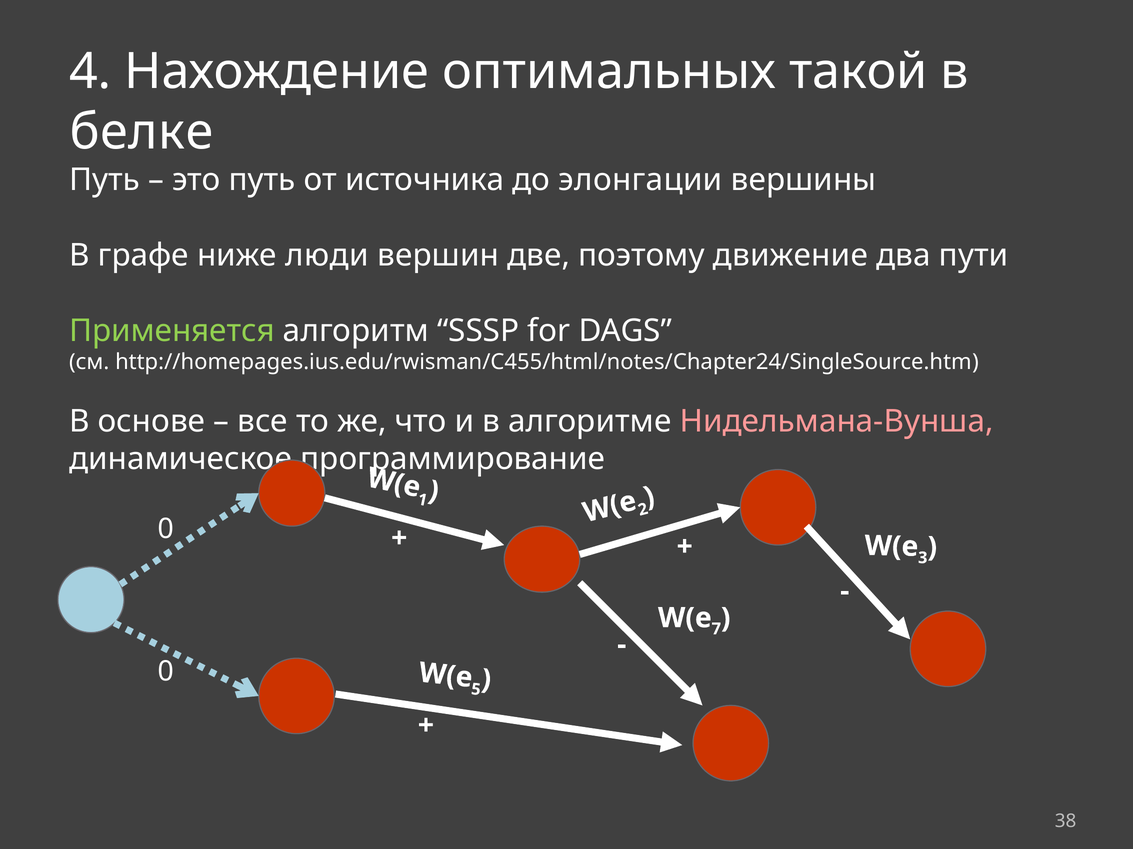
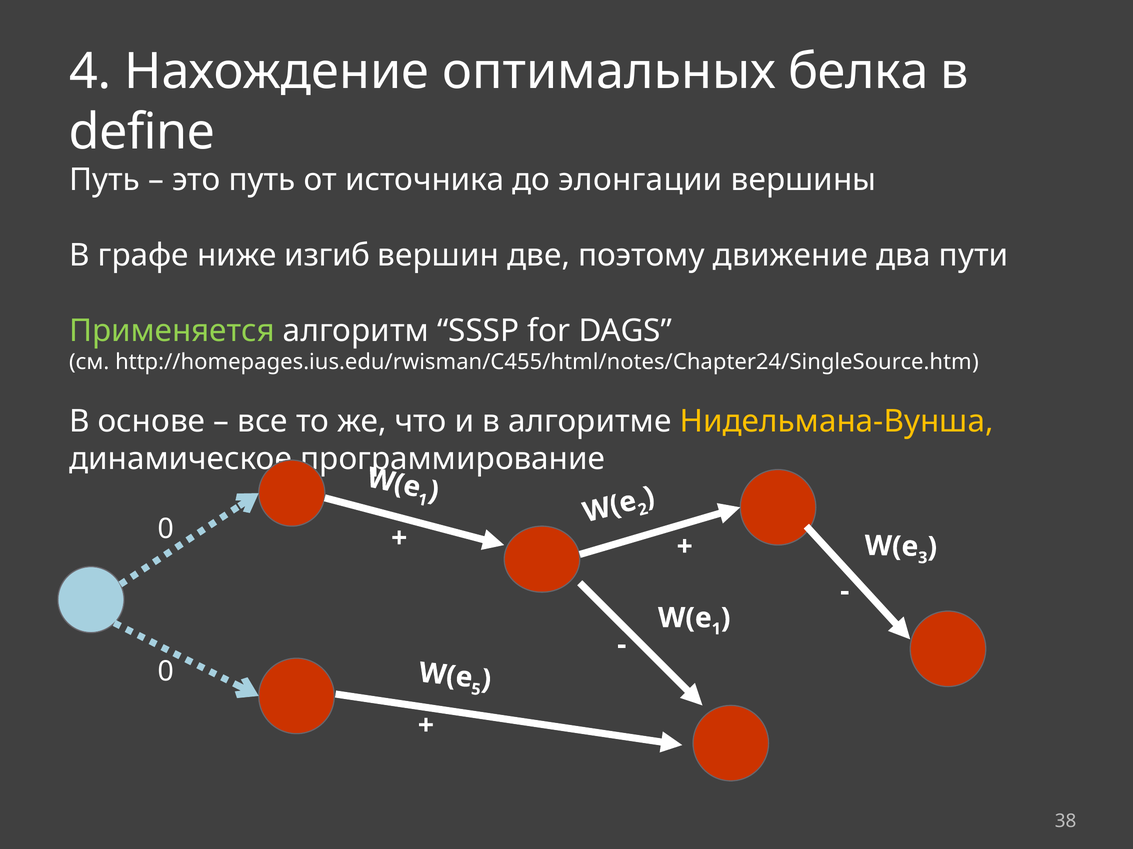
такой: такой -> белка
белке: белке -> define
люди: люди -> изгиб
Нидельмана-Вунша colour: pink -> yellow
7 at (716, 629): 7 -> 1
